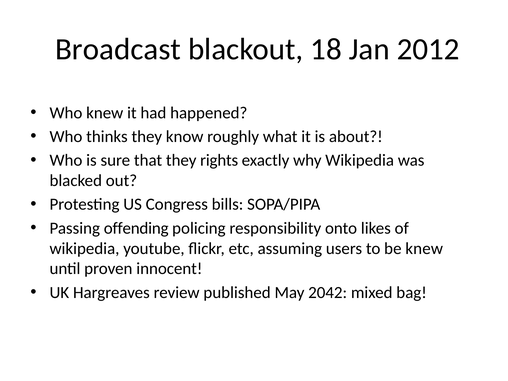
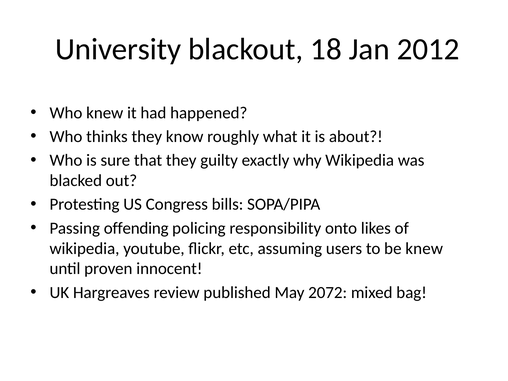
Broadcast: Broadcast -> University
rights: rights -> guilty
2042: 2042 -> 2072
